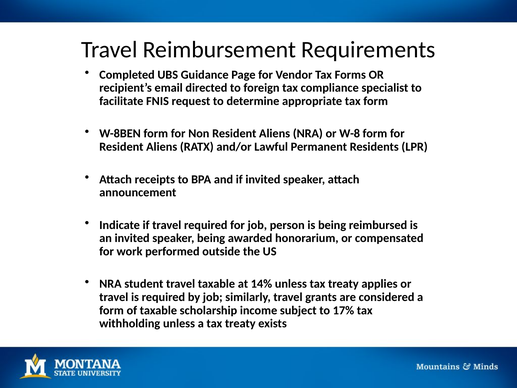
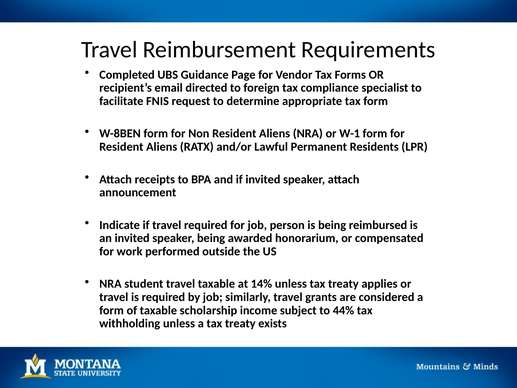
W-8: W-8 -> W-1
17%: 17% -> 44%
